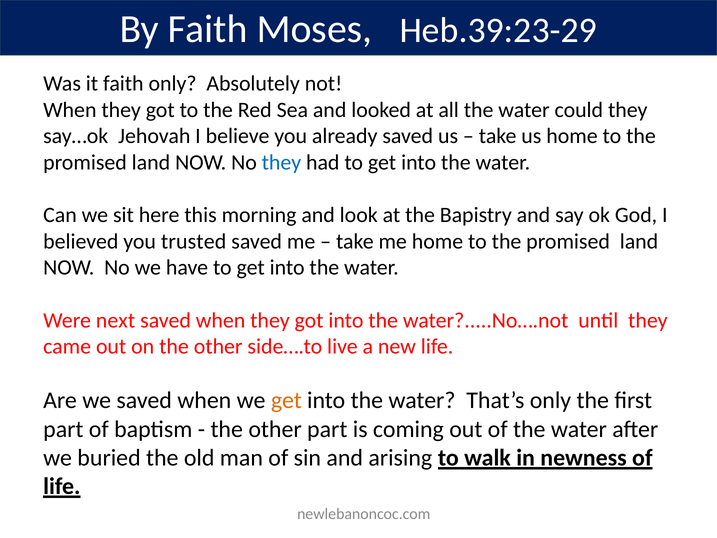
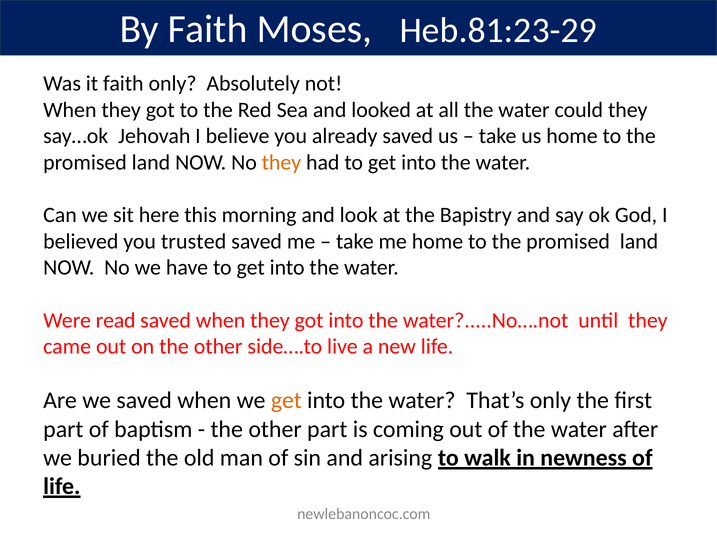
Heb.39:23-29: Heb.39:23-29 -> Heb.81:23-29
they at (281, 162) colour: blue -> orange
next: next -> read
